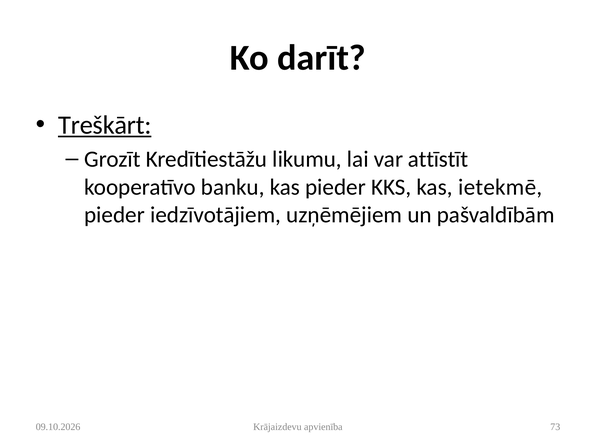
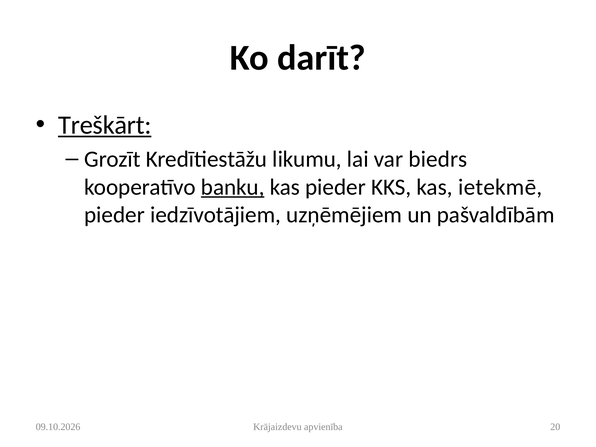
attīstīt: attīstīt -> biedrs
banku underline: none -> present
73: 73 -> 20
